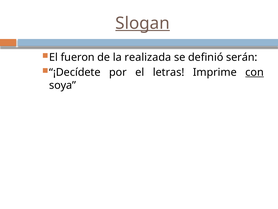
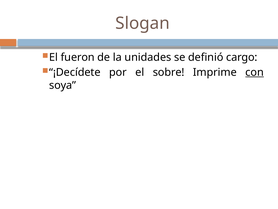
Slogan underline: present -> none
realizada: realizada -> unidades
serán: serán -> cargo
letras: letras -> sobre
